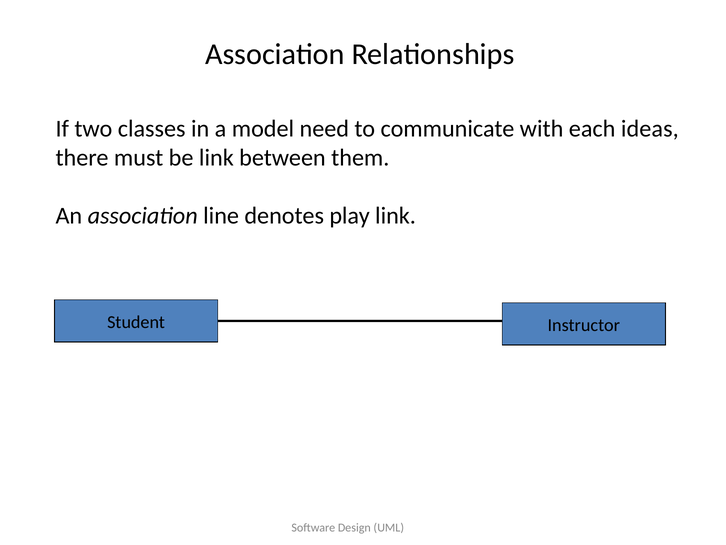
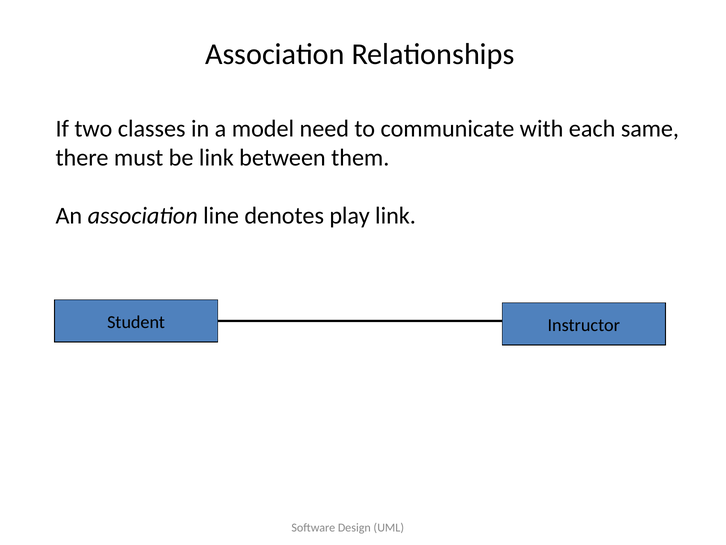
ideas: ideas -> same
